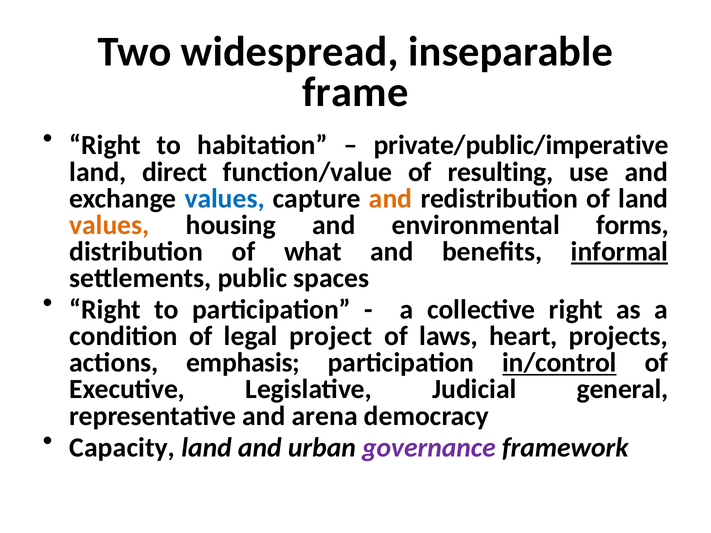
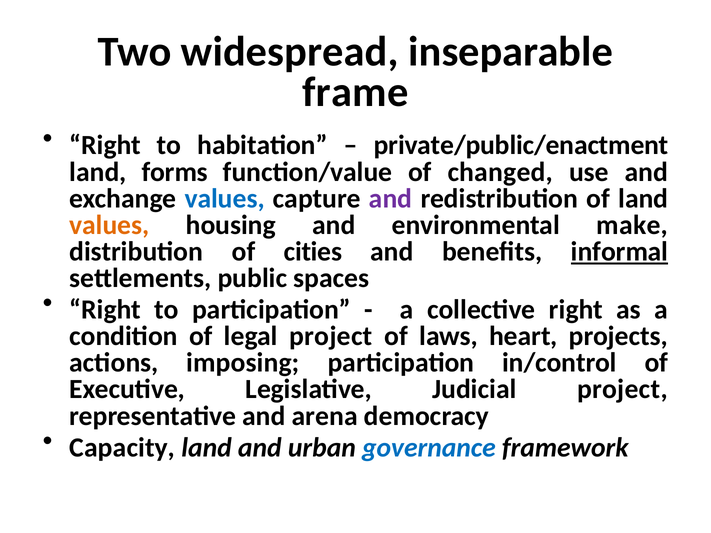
private/public/imperative: private/public/imperative -> private/public/enactment
direct: direct -> forms
resulting: resulting -> changed
and at (391, 199) colour: orange -> purple
forms: forms -> make
what: what -> cities
emphasis: emphasis -> imposing
in/control underline: present -> none
Judicial general: general -> project
governance colour: purple -> blue
